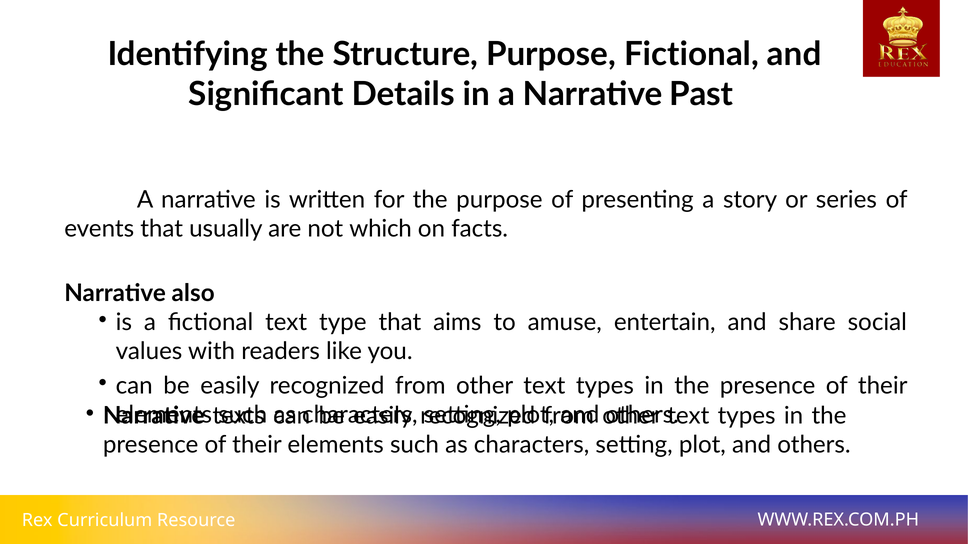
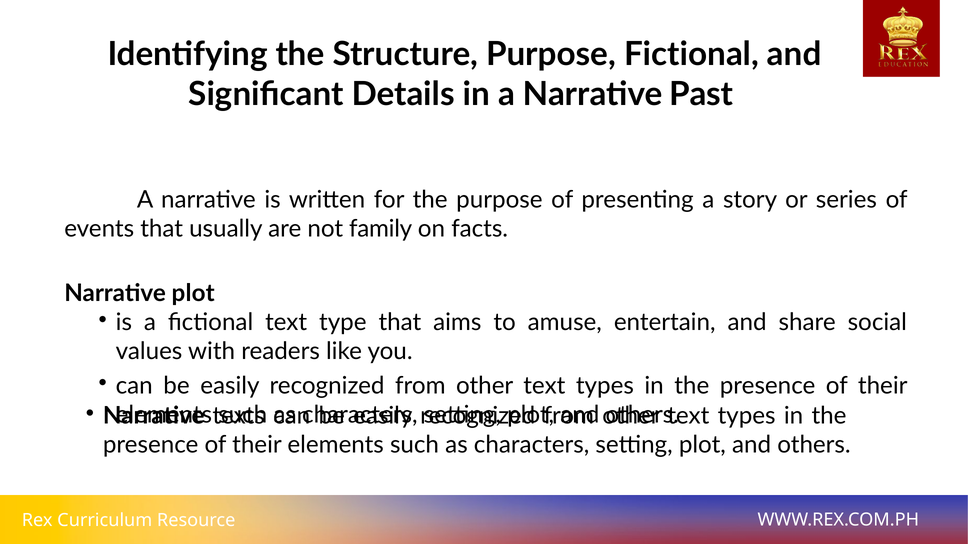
which: which -> family
Narrative also: also -> plot
